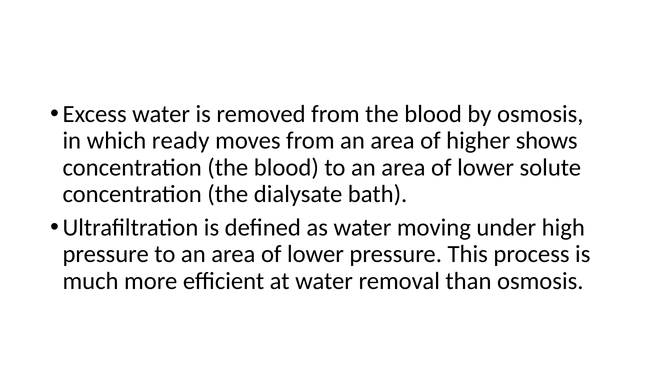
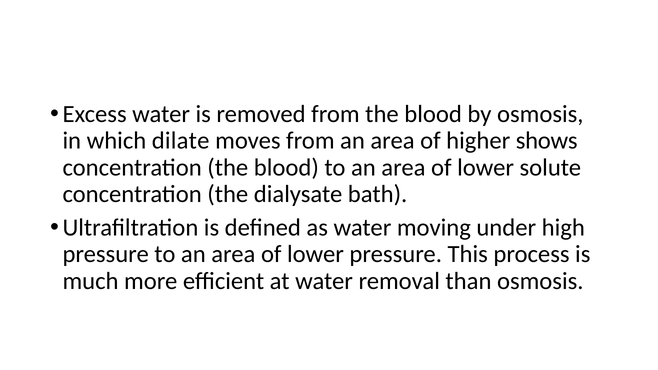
ready: ready -> dilate
